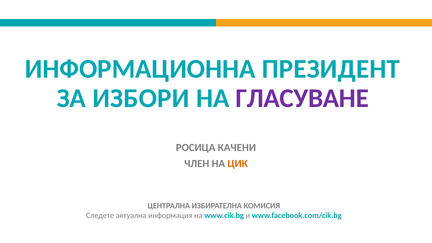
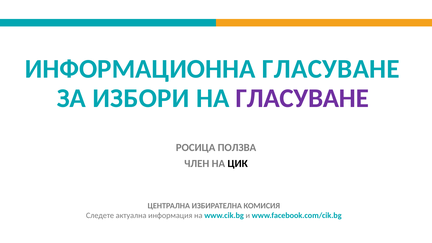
ИНФОРМАЦИОННА ПРЕЗИДЕНТ: ПРЕЗИДЕНТ -> ГЛАСУВАНЕ
КАЧЕНИ: КАЧЕНИ -> ПОЛЗВА
ЦИК colour: orange -> black
